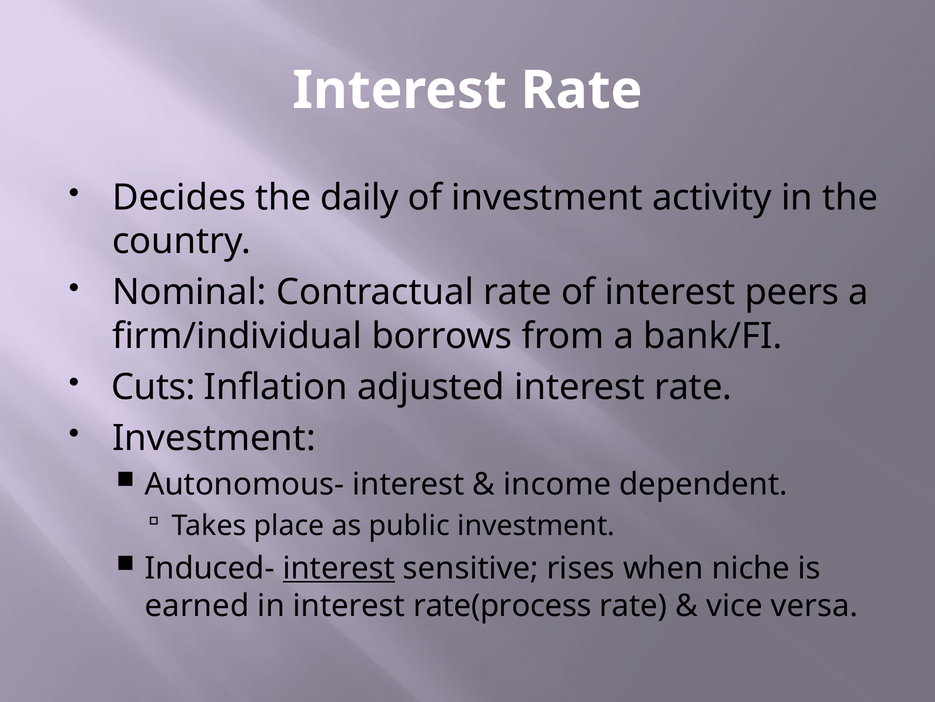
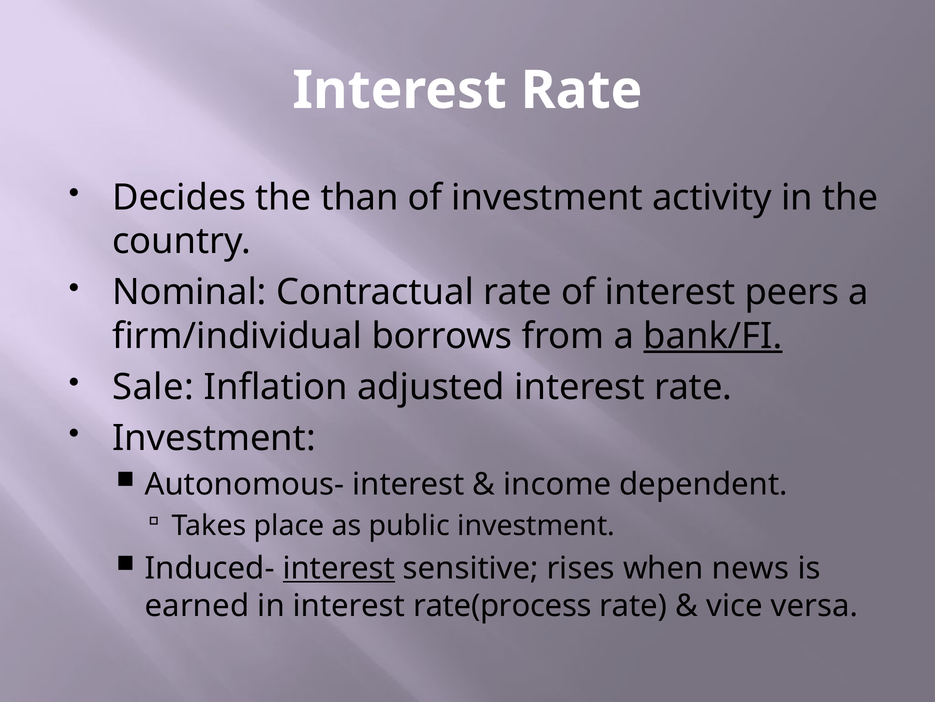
daily: daily -> than
bank/FI underline: none -> present
Cuts: Cuts -> Sale
niche: niche -> news
